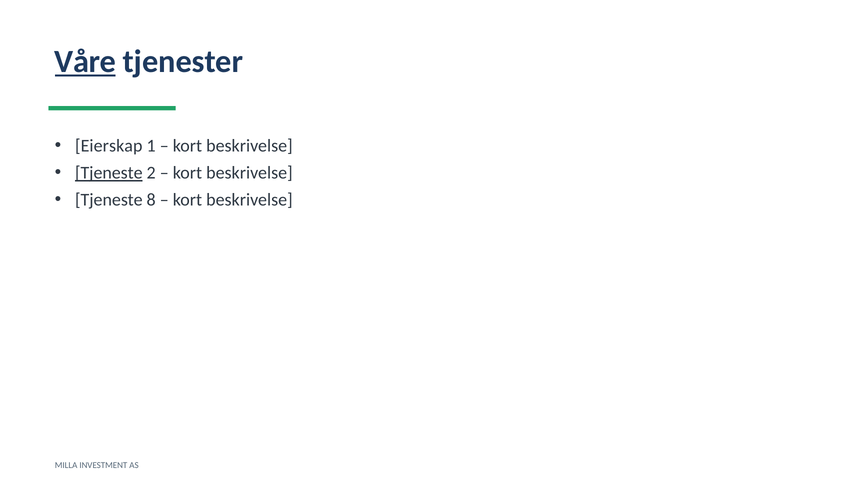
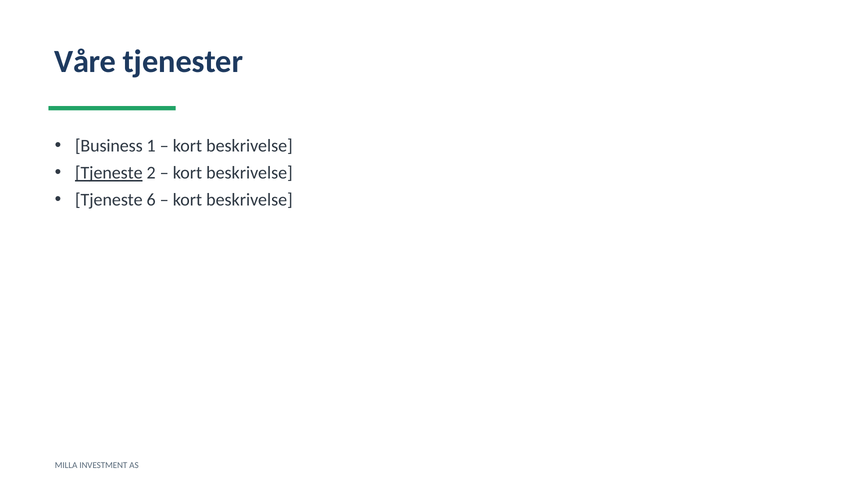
Våre underline: present -> none
Eierskap: Eierskap -> Business
8: 8 -> 6
